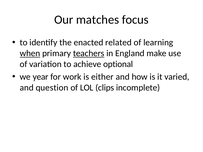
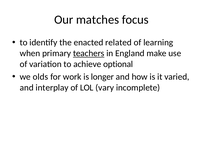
when underline: present -> none
year: year -> olds
either: either -> longer
question: question -> interplay
clips: clips -> vary
